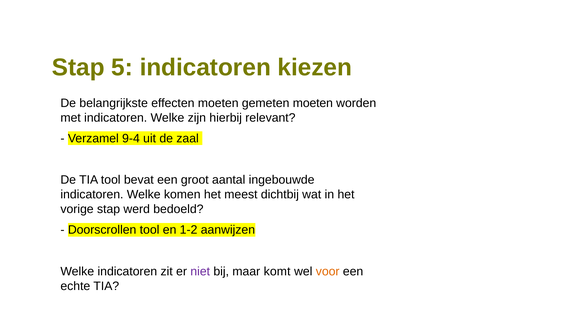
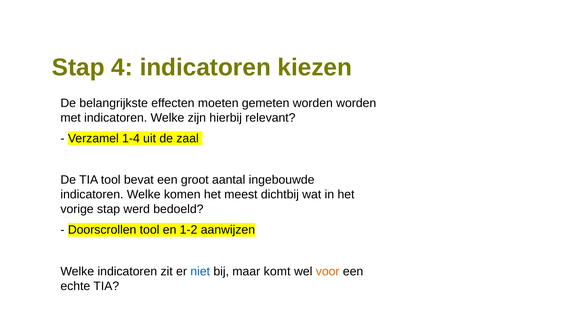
5: 5 -> 4
gemeten moeten: moeten -> worden
9-4: 9-4 -> 1-4
niet colour: purple -> blue
